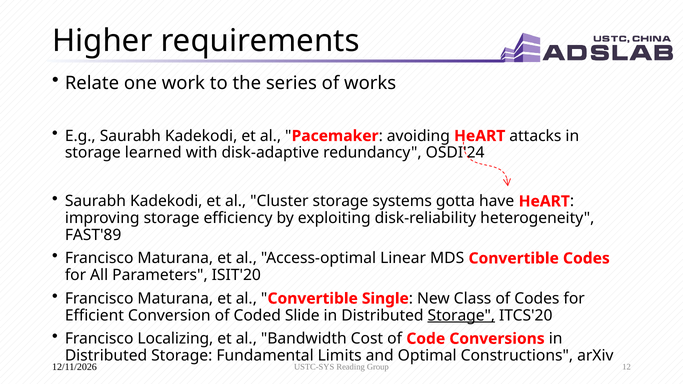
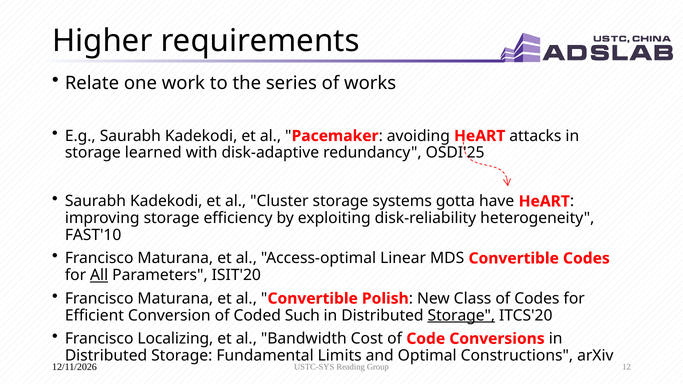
OSDI'24: OSDI'24 -> OSDI'25
FAST'89: FAST'89 -> FAST'10
All underline: none -> present
Single: Single -> Polish
Slide: Slide -> Such
